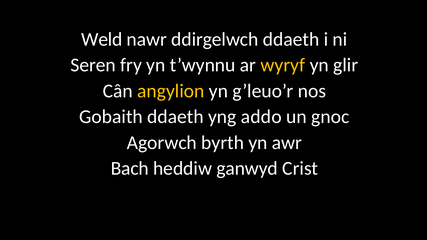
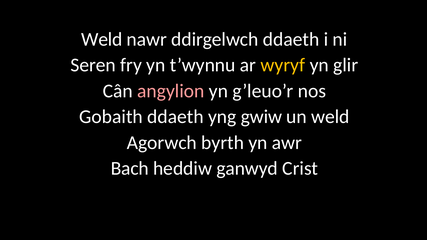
angylion colour: yellow -> pink
addo: addo -> gwiw
un gnoc: gnoc -> weld
